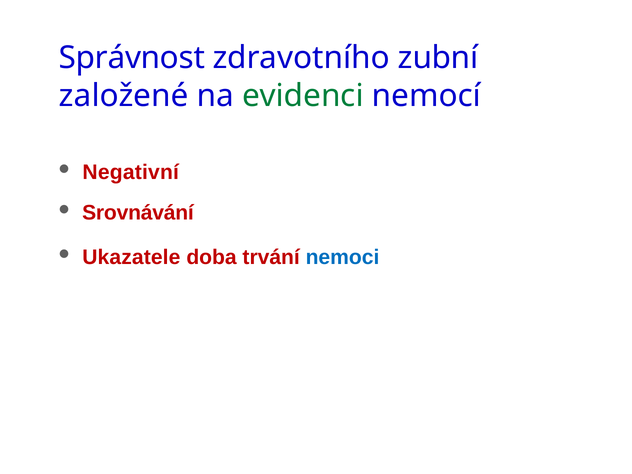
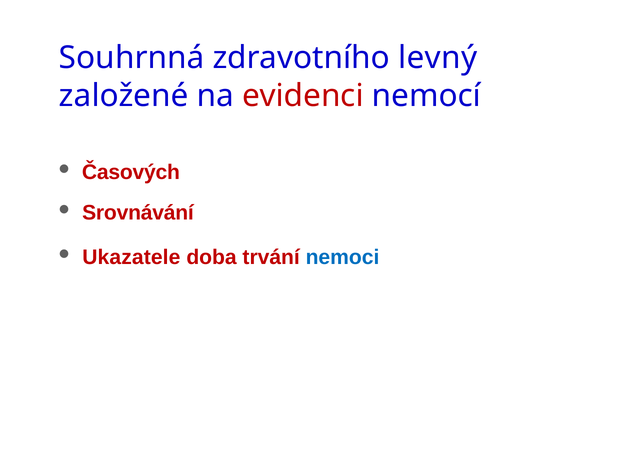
Správnost: Správnost -> Souhrnná
zubní: zubní -> levný
evidenci colour: green -> red
Negativní: Negativní -> Časových
